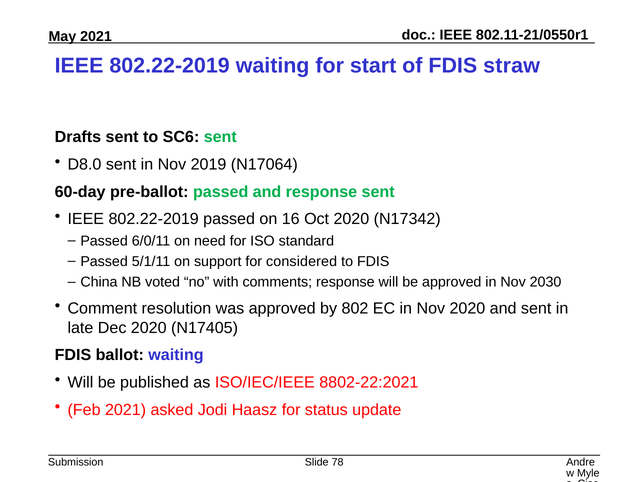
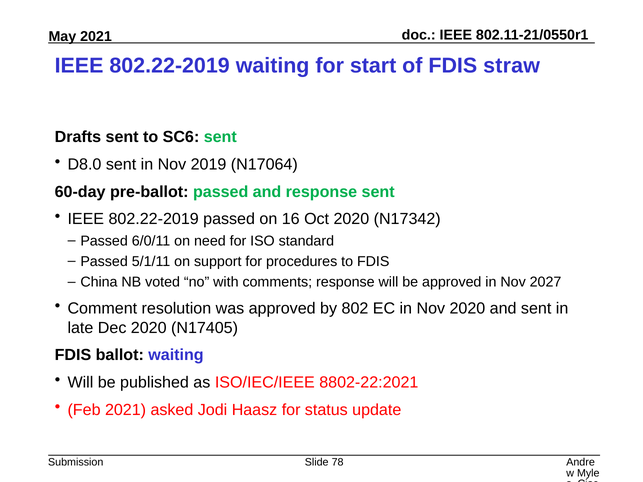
considered: considered -> procedures
2030: 2030 -> 2027
